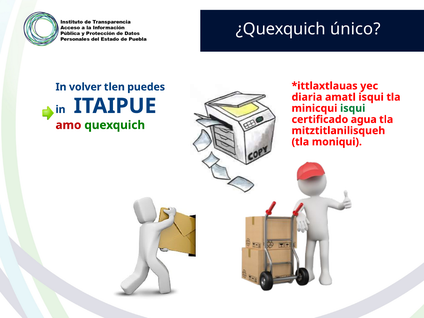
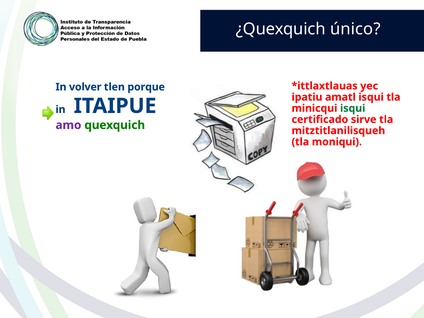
puedes: puedes -> porque
diaria: diaria -> ipatiu
agua: agua -> sirve
amo colour: red -> purple
